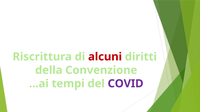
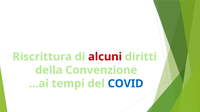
COVID colour: purple -> blue
